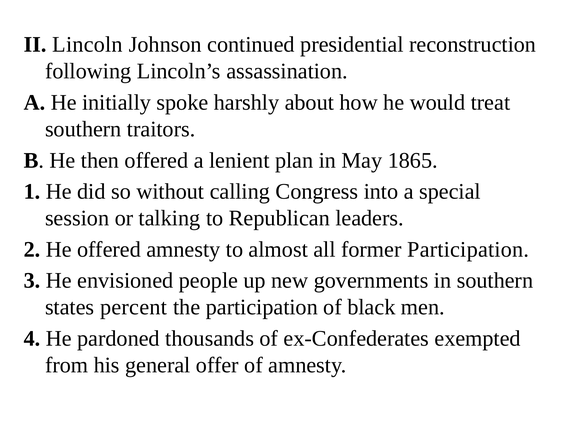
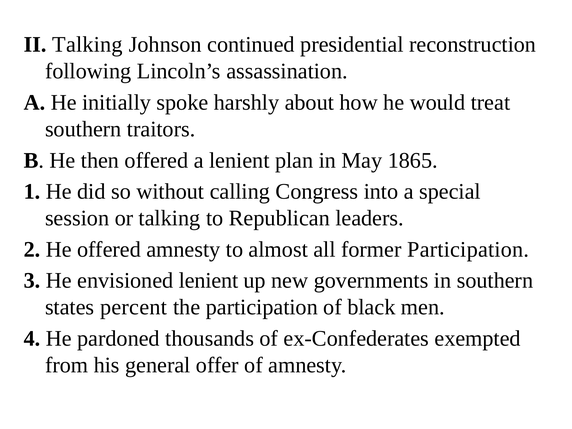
II Lincoln: Lincoln -> Talking
envisioned people: people -> lenient
